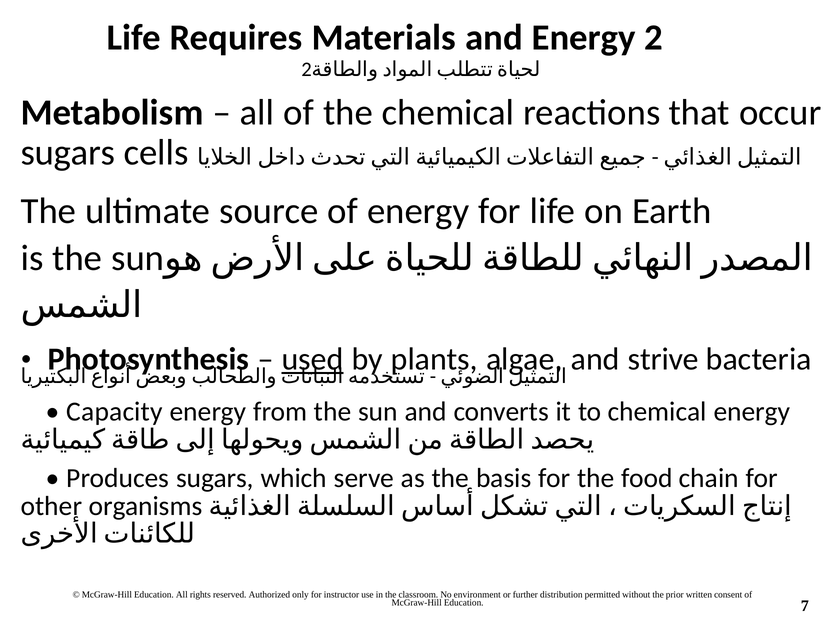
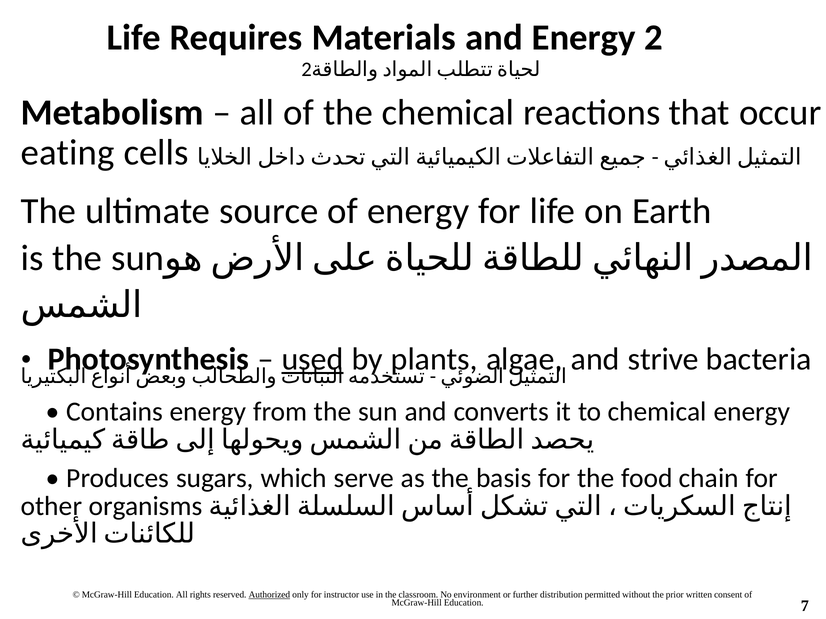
sugars at (68, 153): sugars -> eating
Capacity: Capacity -> Contains
Authorized underline: none -> present
